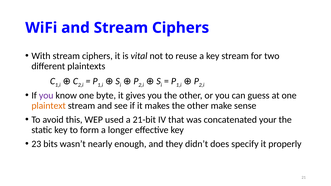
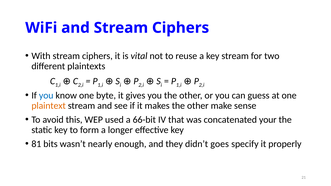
you at (46, 95) colour: purple -> blue
21-bit: 21-bit -> 66-bit
23: 23 -> 81
does: does -> goes
